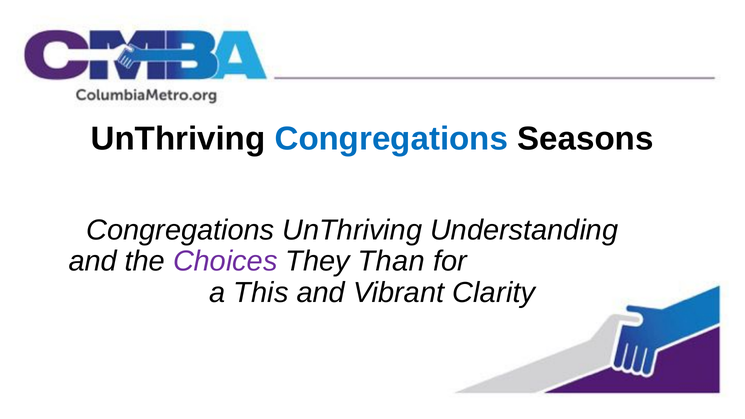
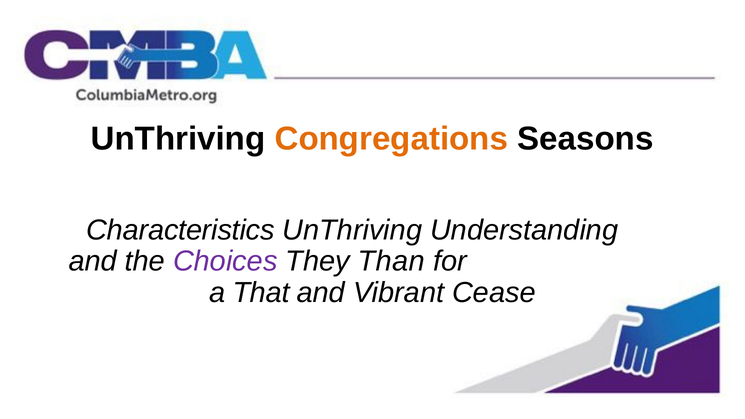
Congregations at (391, 139) colour: blue -> orange
Congregations at (180, 230): Congregations -> Characteristics
This: This -> That
Clarity: Clarity -> Cease
